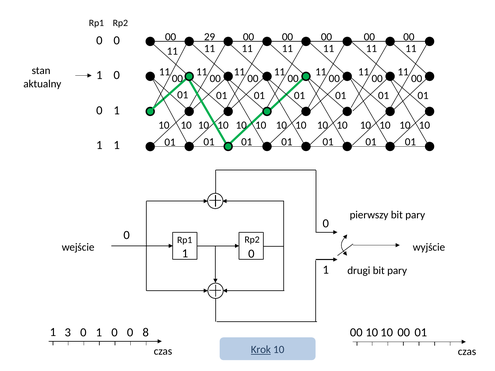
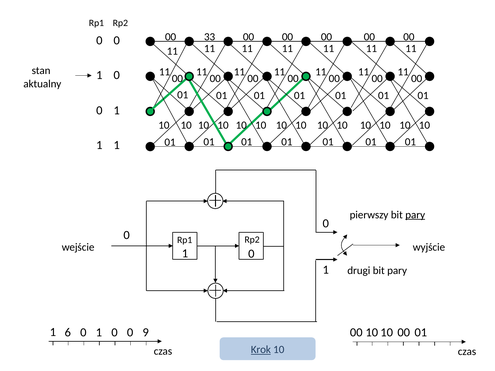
29: 29 -> 33
pary at (415, 215) underline: none -> present
3: 3 -> 6
8: 8 -> 9
